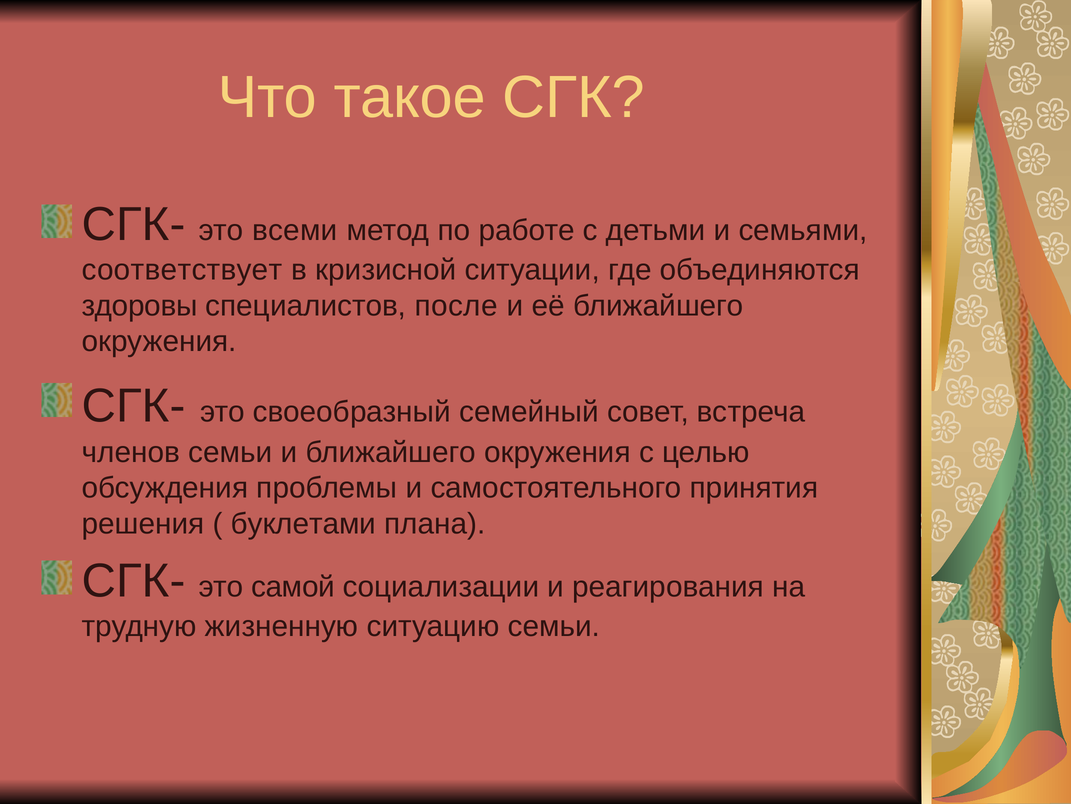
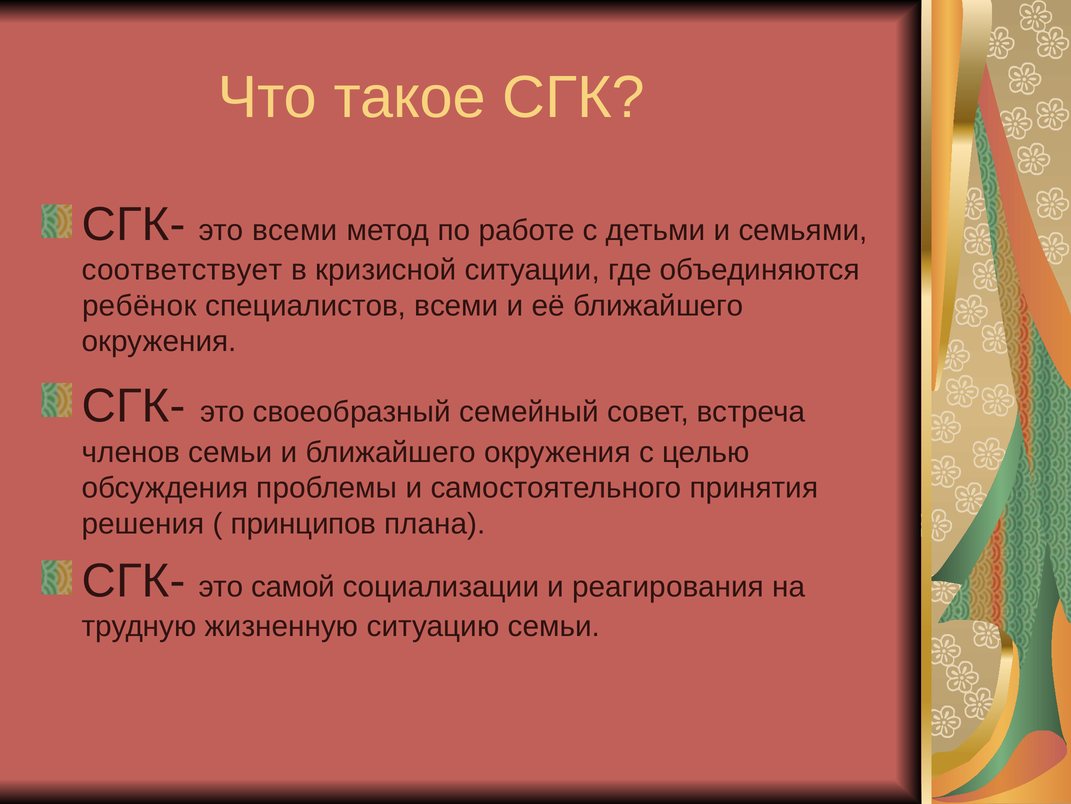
здоровы: здоровы -> ребёнок
специалистов после: после -> всеми
буклетами: буклетами -> принципов
